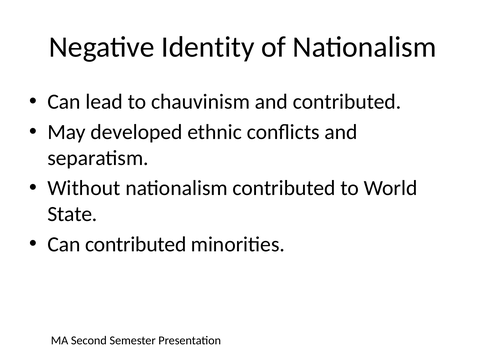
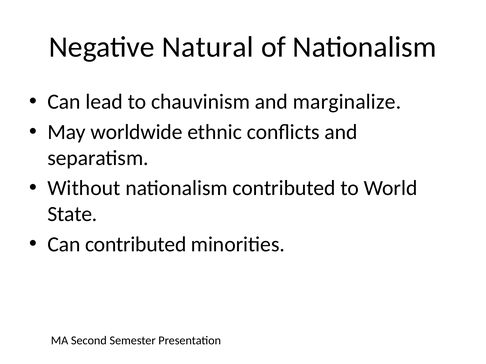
Identity: Identity -> Natural
and contributed: contributed -> marginalize
developed: developed -> worldwide
